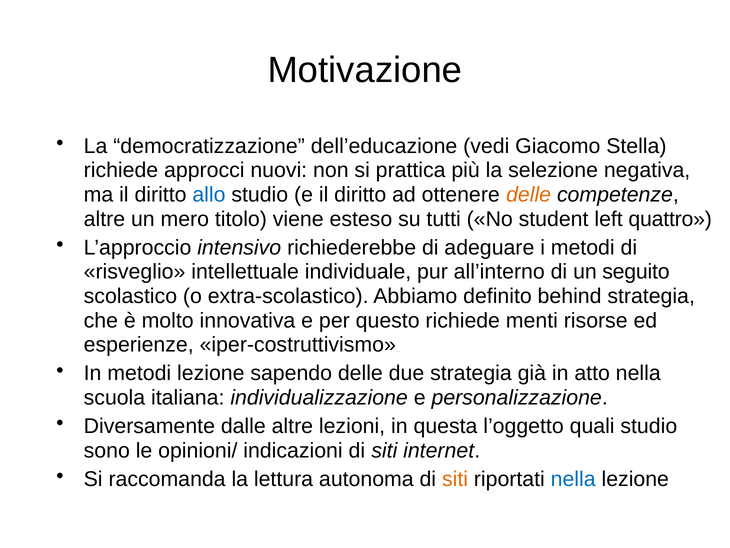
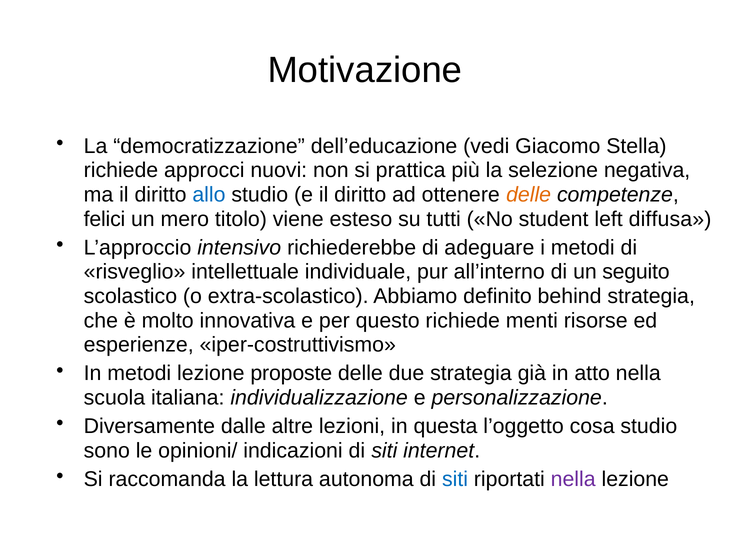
altre at (104, 219): altre -> felici
quattro: quattro -> diffusa
sapendo: sapendo -> proposte
quali: quali -> cosa
siti at (455, 479) colour: orange -> blue
nella at (573, 479) colour: blue -> purple
